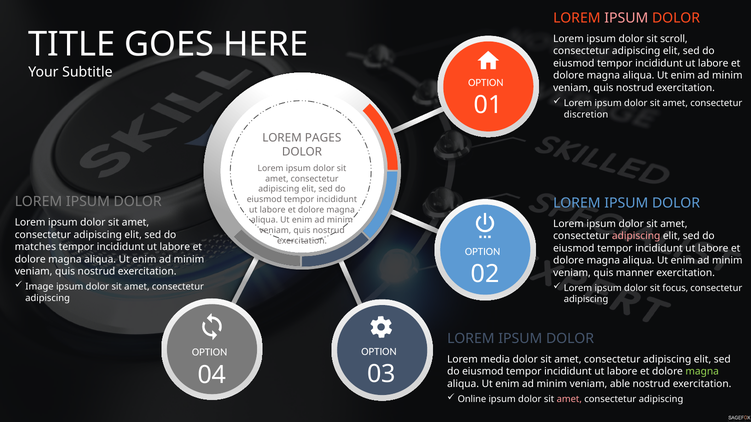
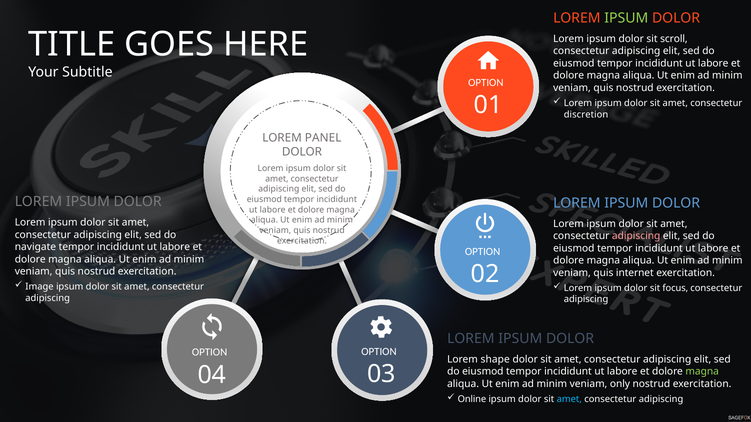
IPSUM at (626, 18) colour: pink -> light green
PAGES: PAGES -> PANEL
matches: matches -> navigate
manner: manner -> internet
media: media -> shape
able: able -> only
amet at (569, 400) colour: pink -> light blue
